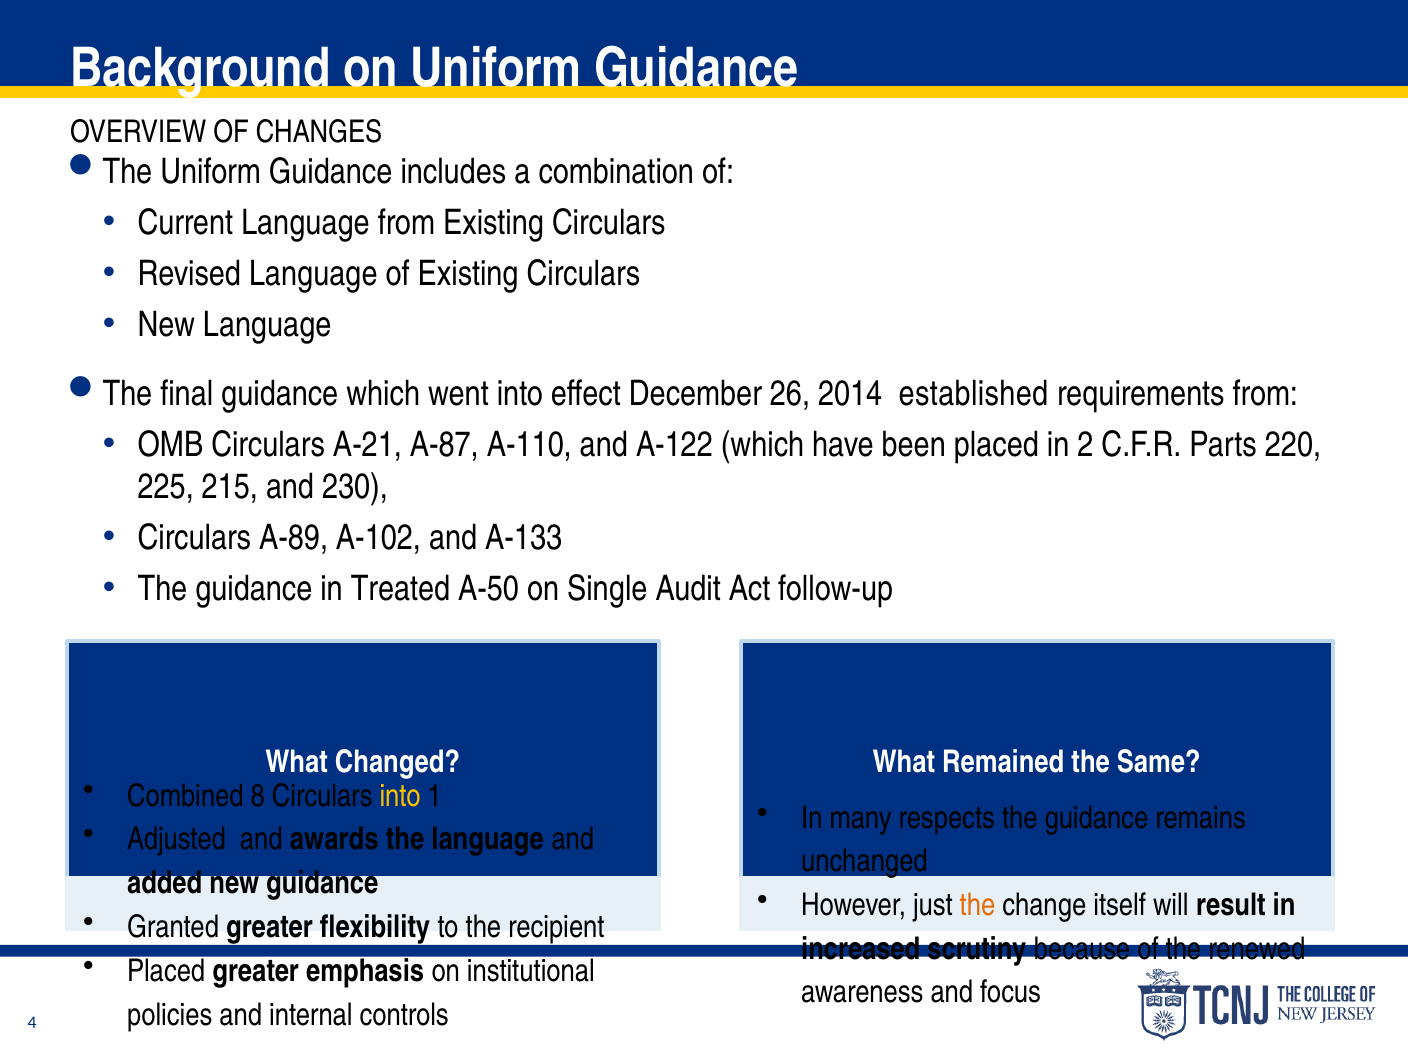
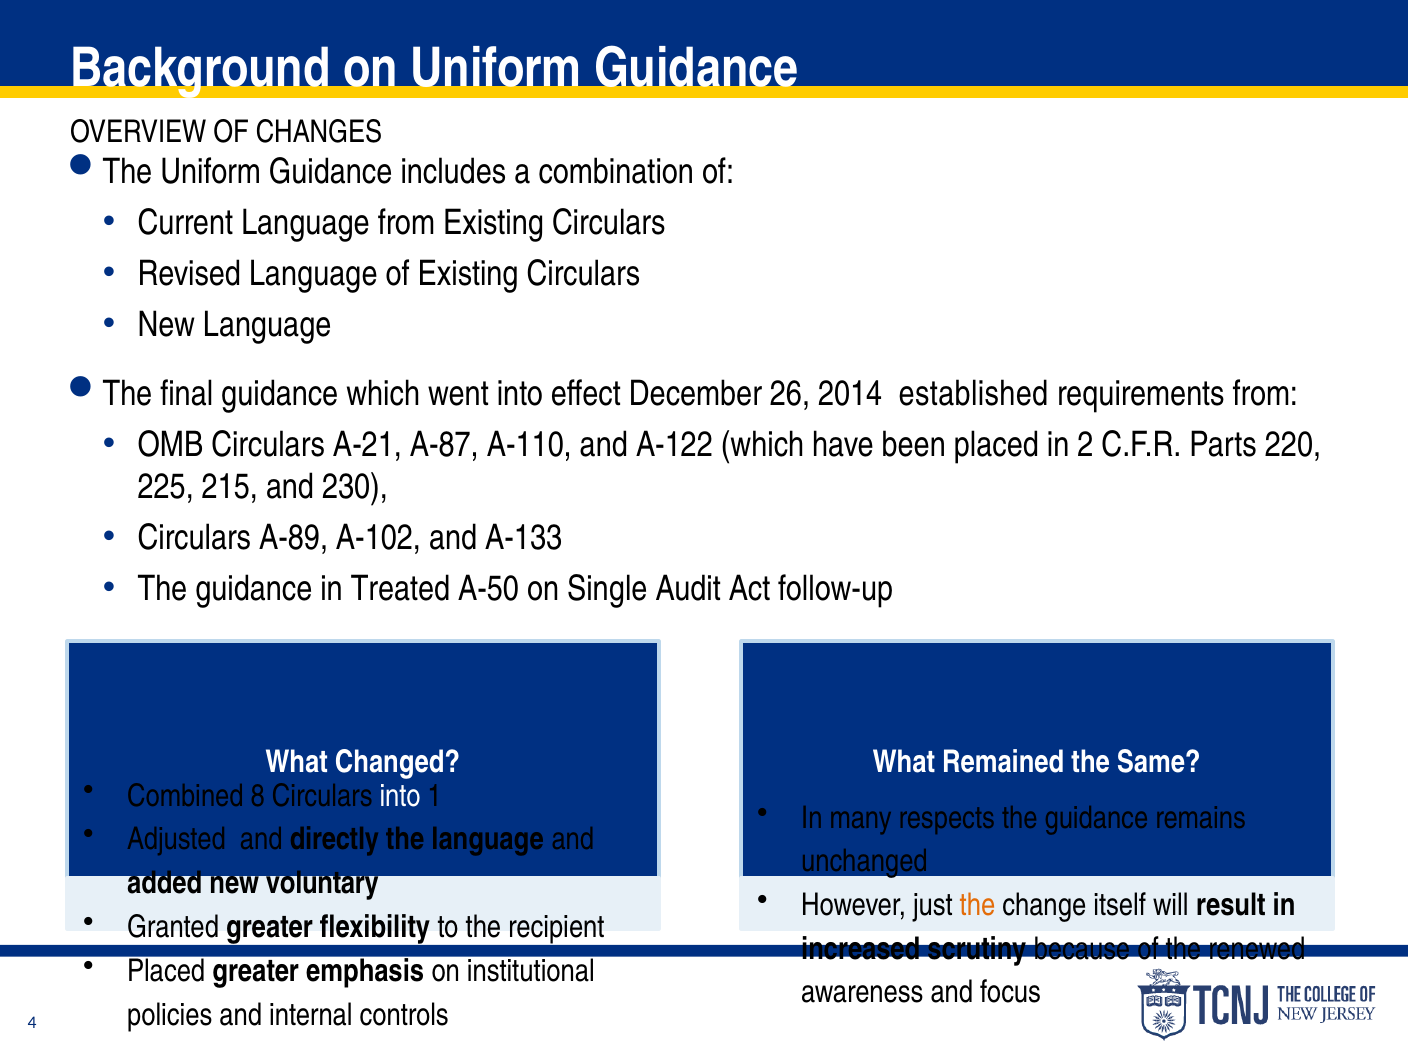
into at (400, 796) colour: yellow -> white
awards: awards -> directly
new guidance: guidance -> voluntary
